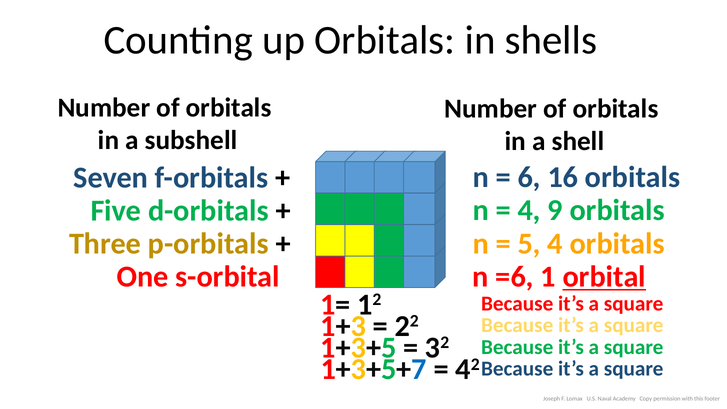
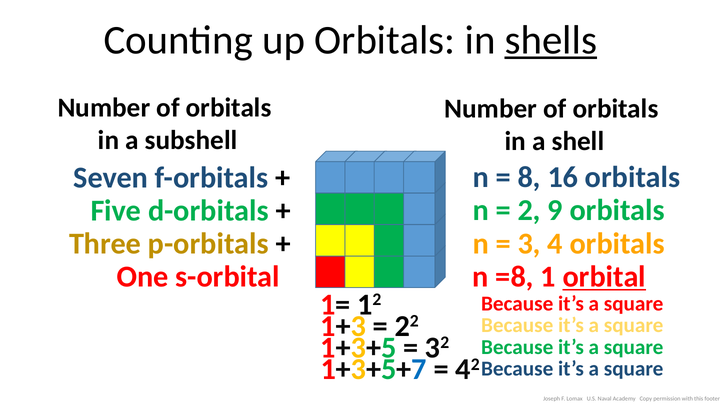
shells underline: none -> present
6: 6 -> 8
4 at (529, 210): 4 -> 2
5: 5 -> 3
=6: =6 -> =8
